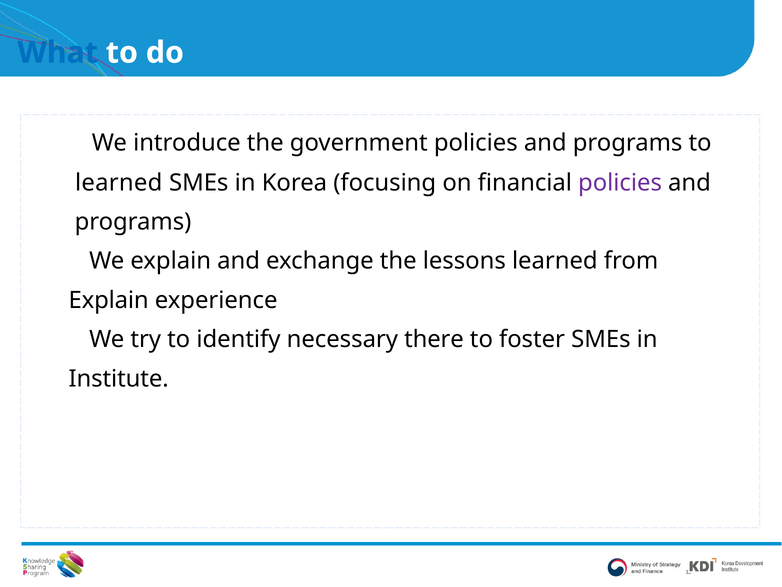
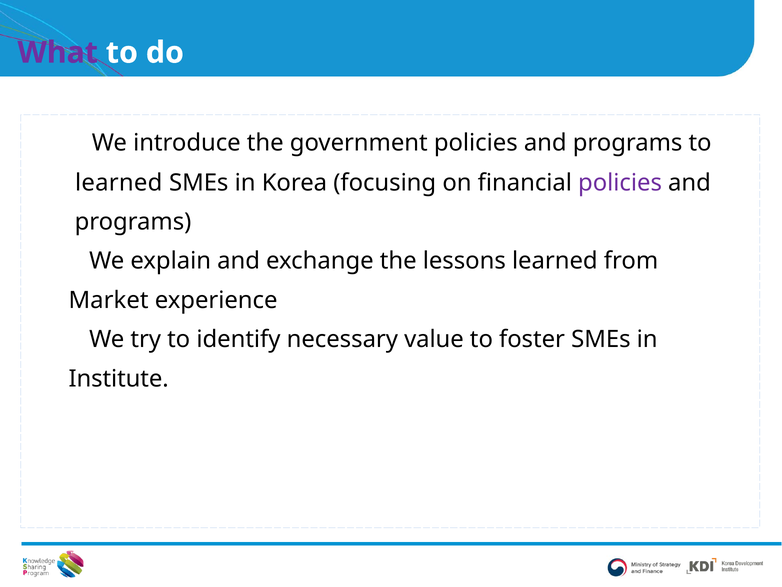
What colour: blue -> purple
Explain at (109, 300): Explain -> Market
there: there -> value
